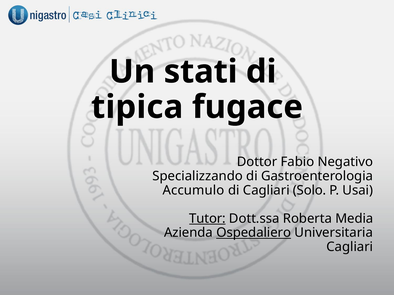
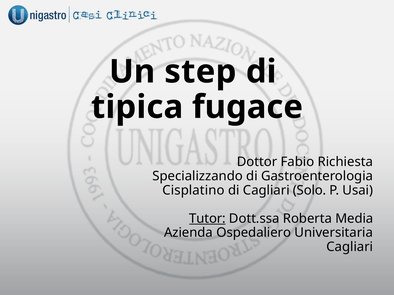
stati: stati -> step
Negativo: Negativo -> Richiesta
Accumulo: Accumulo -> Cisplatino
Ospedaliero underline: present -> none
